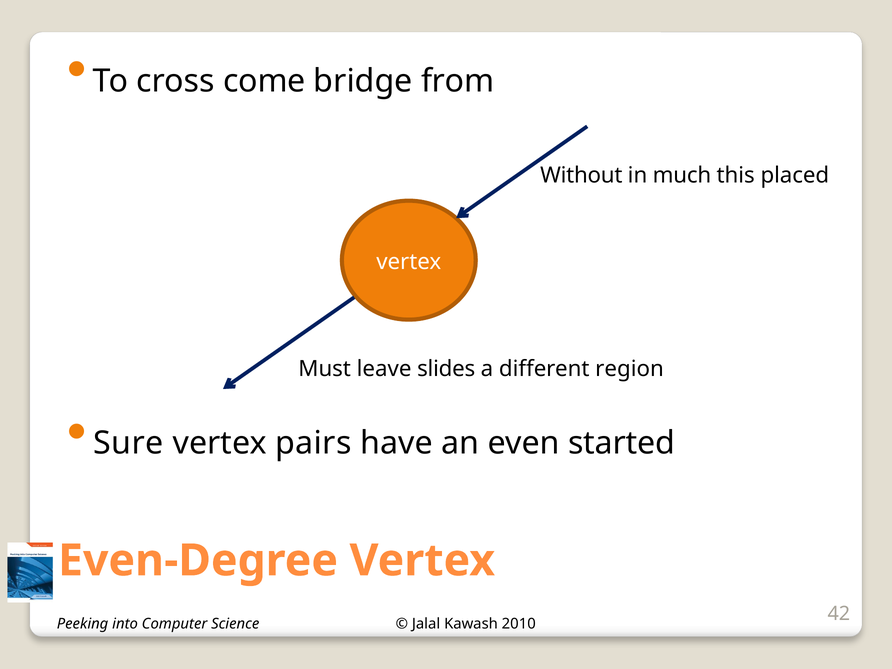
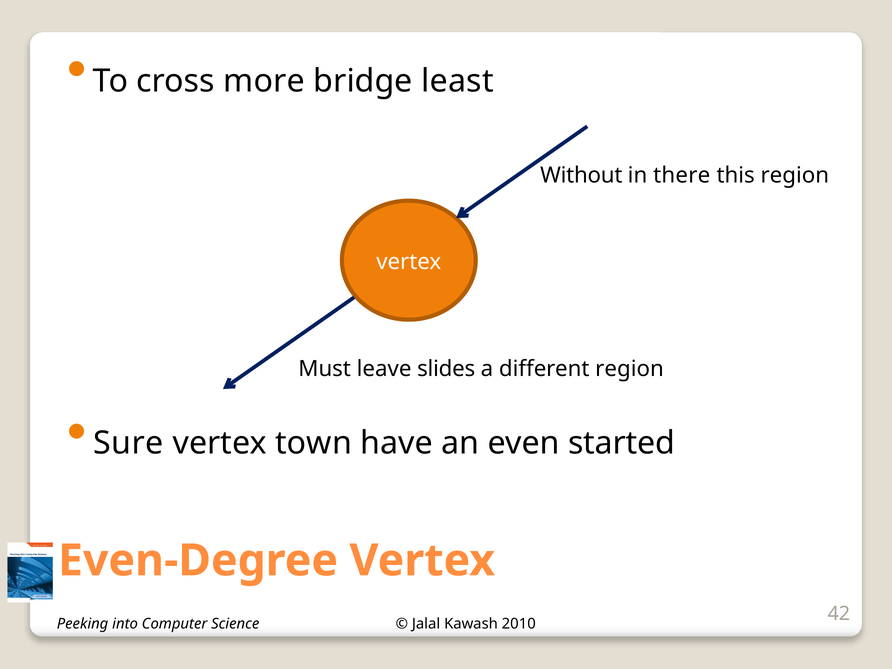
come: come -> more
from: from -> least
much: much -> there
this placed: placed -> region
pairs: pairs -> town
